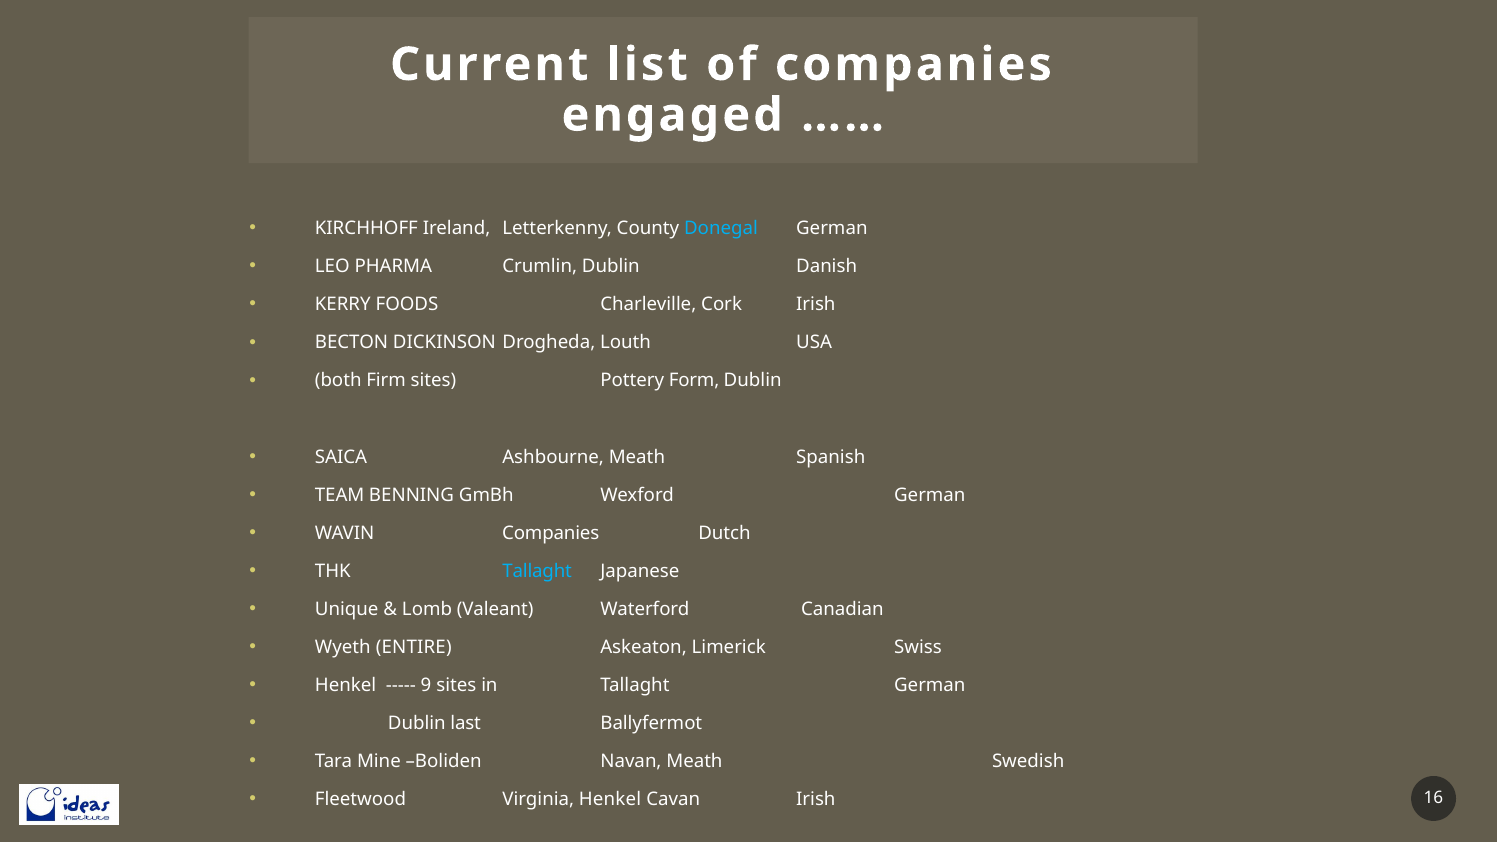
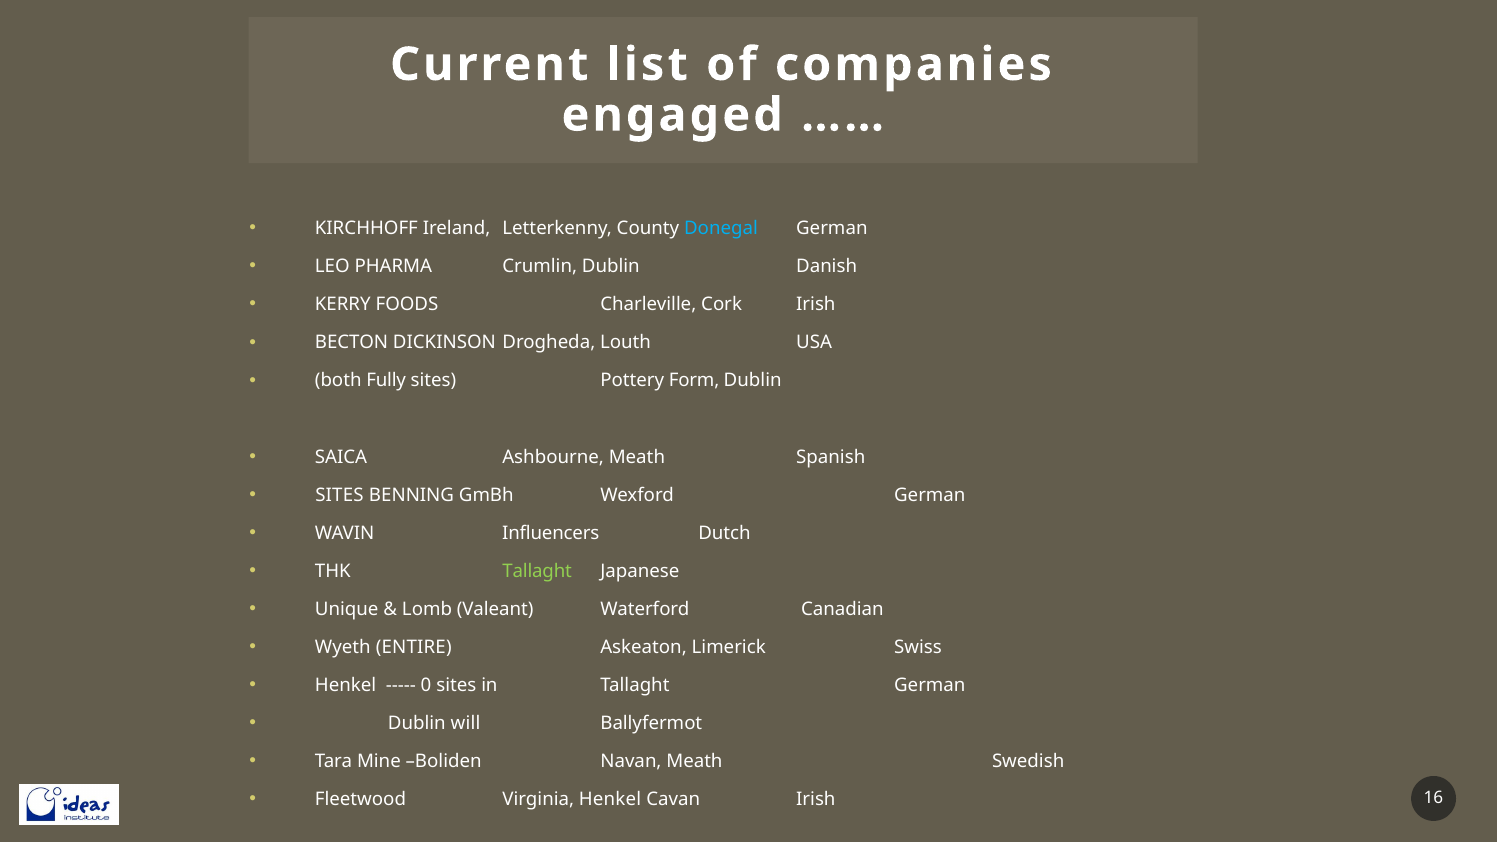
Firm: Firm -> Fully
TEAM at (340, 495): TEAM -> SITES
WAVIN Companies: Companies -> Influencers
Tallaght at (537, 571) colour: light blue -> light green
9: 9 -> 0
last: last -> will
